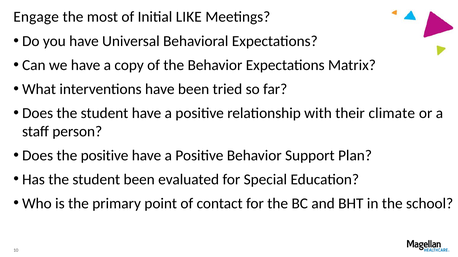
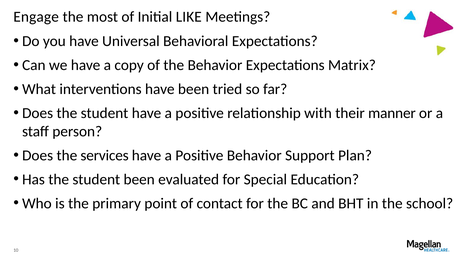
climate: climate -> manner
the positive: positive -> services
